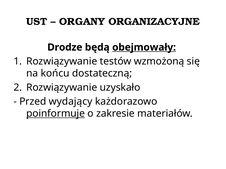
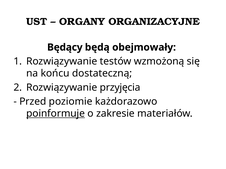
Drodze: Drodze -> Będący
obejmowały underline: present -> none
uzyskało: uzyskało -> przyjęcia
wydający: wydający -> poziomie
